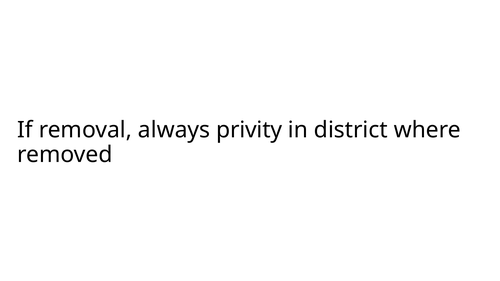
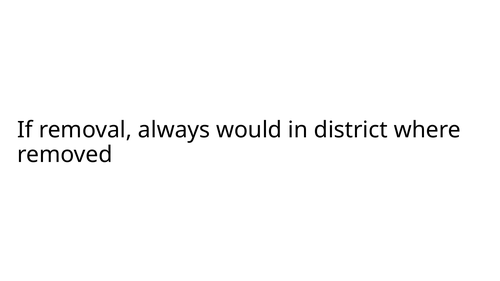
privity: privity -> would
